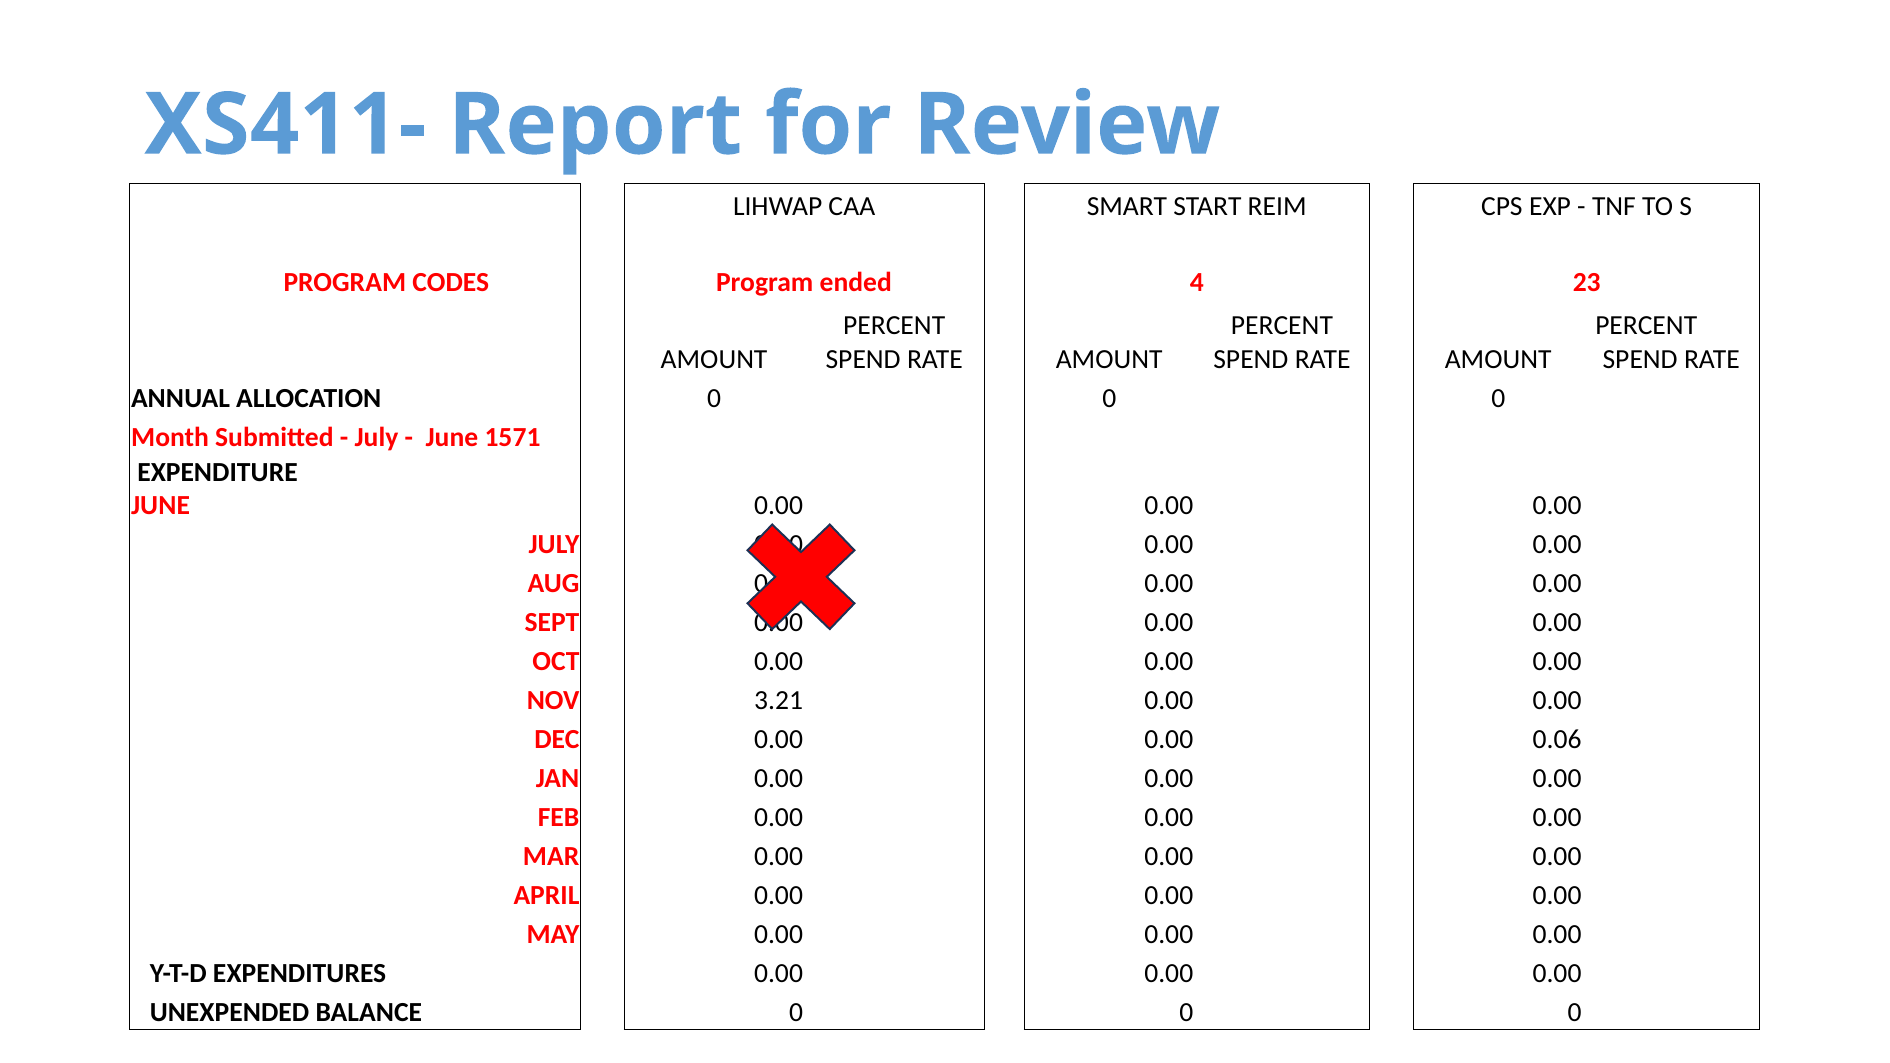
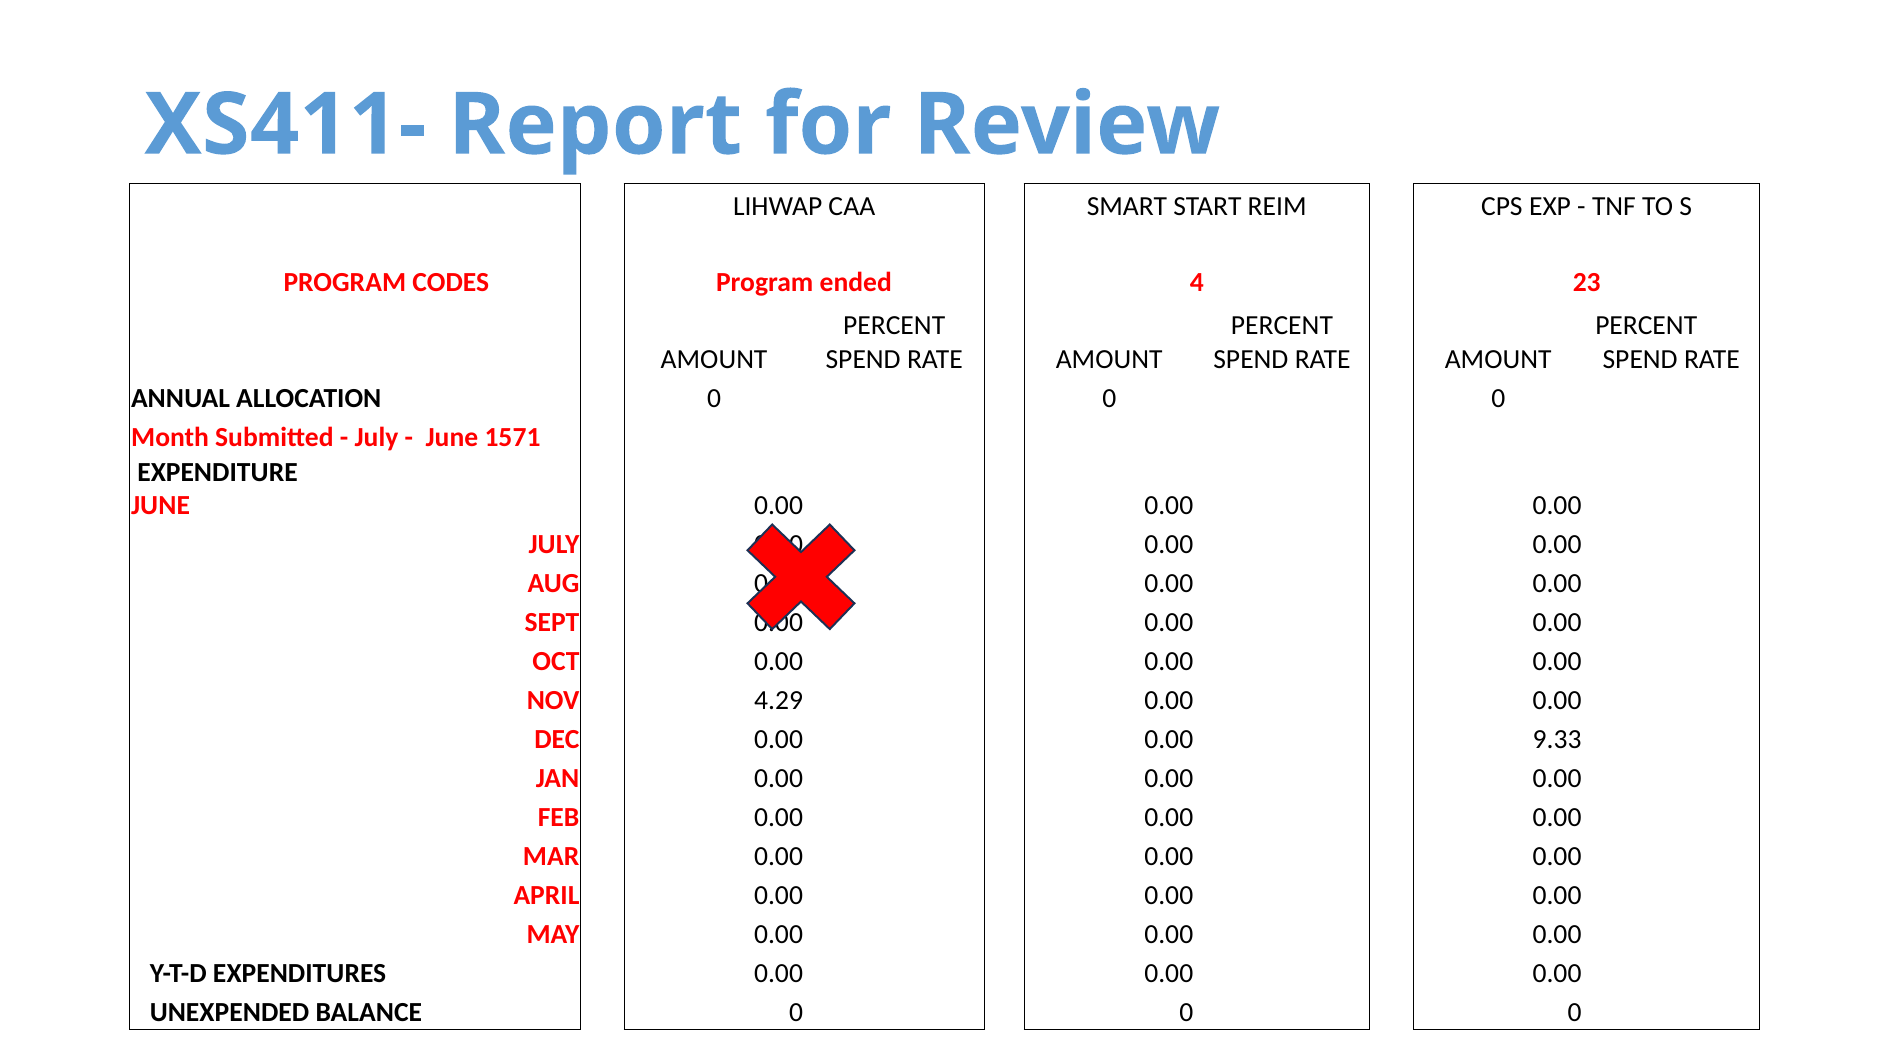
3.21: 3.21 -> 4.29
0.06: 0.06 -> 9.33
